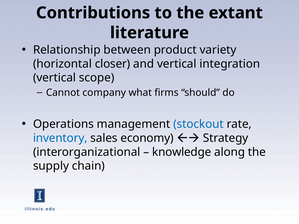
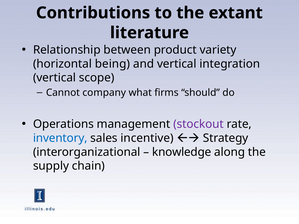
closer: closer -> being
stockout colour: blue -> purple
economy: economy -> incentive
